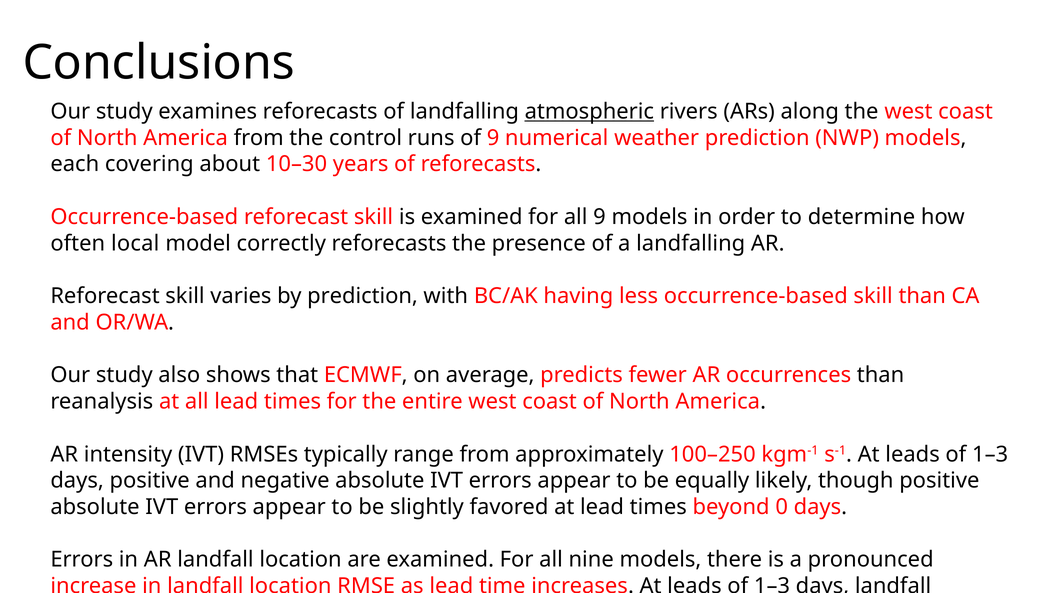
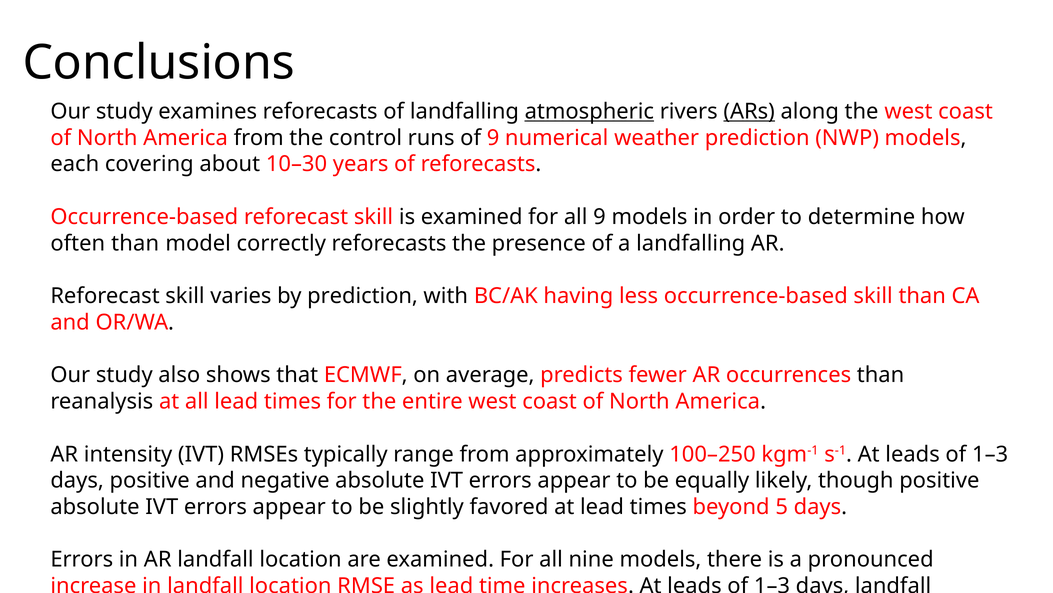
ARs underline: none -> present
often local: local -> than
0: 0 -> 5
